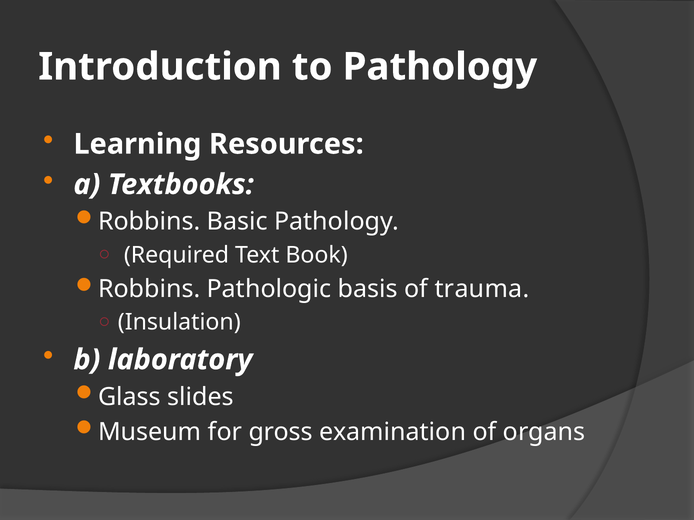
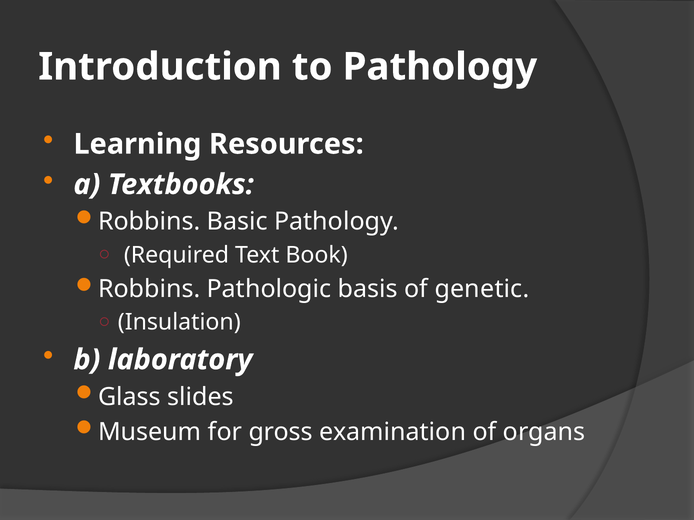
trauma: trauma -> genetic
